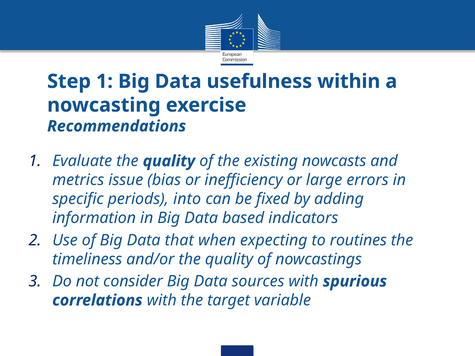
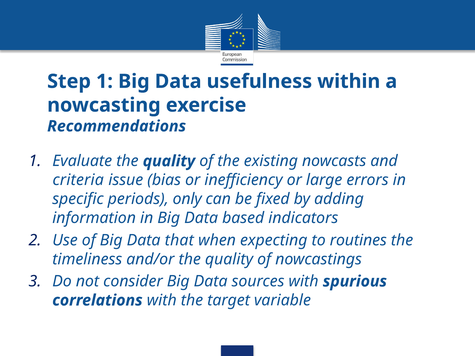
metrics: metrics -> criteria
into: into -> only
